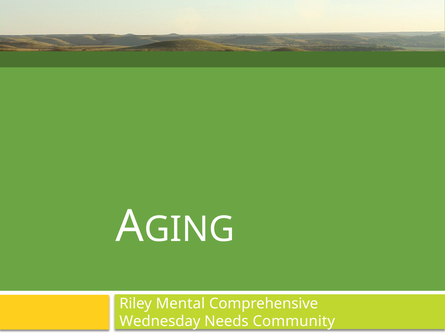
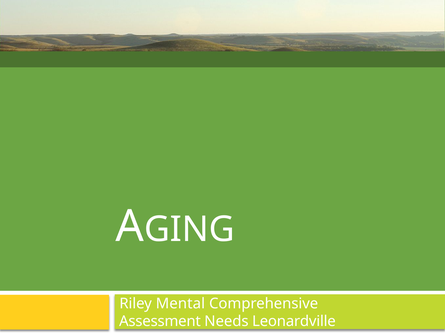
Wednesday: Wednesday -> Assessment
Community: Community -> Leonardville
